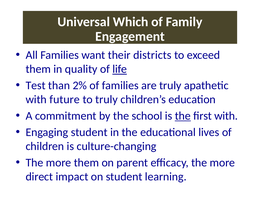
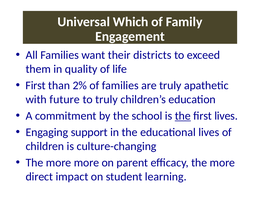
life underline: present -> none
Test at (36, 86): Test -> First
first with: with -> lives
Engaging student: student -> support
more them: them -> more
